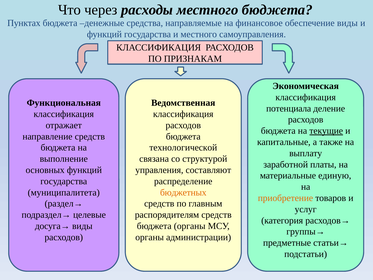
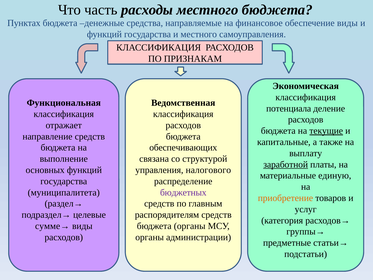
через: через -> часть
технологической: технологической -> обеспечивающих
заработной underline: none -> present
составляют: составляют -> налогового
бюджетных colour: orange -> purple
досуга→: досуга→ -> сумме→
